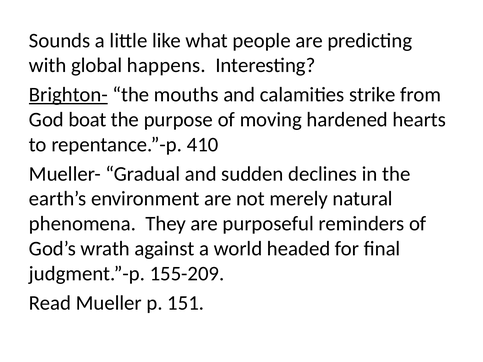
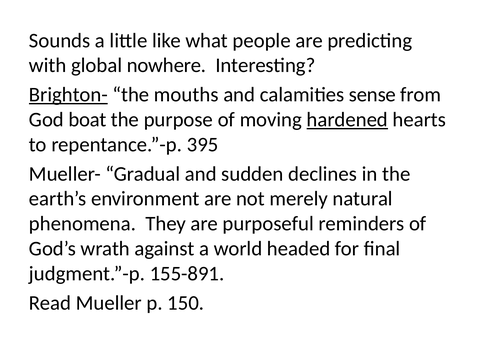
happens: happens -> nowhere
strike: strike -> sense
hardened underline: none -> present
410: 410 -> 395
155-209: 155-209 -> 155-891
151: 151 -> 150
